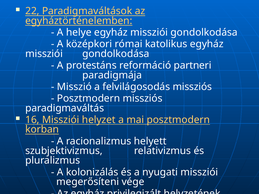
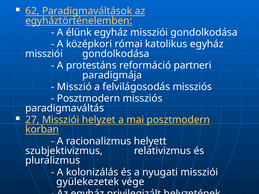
22: 22 -> 62
A helye: helye -> élünk
16: 16 -> 27
megerősíteni: megerősíteni -> gyülekezetek
